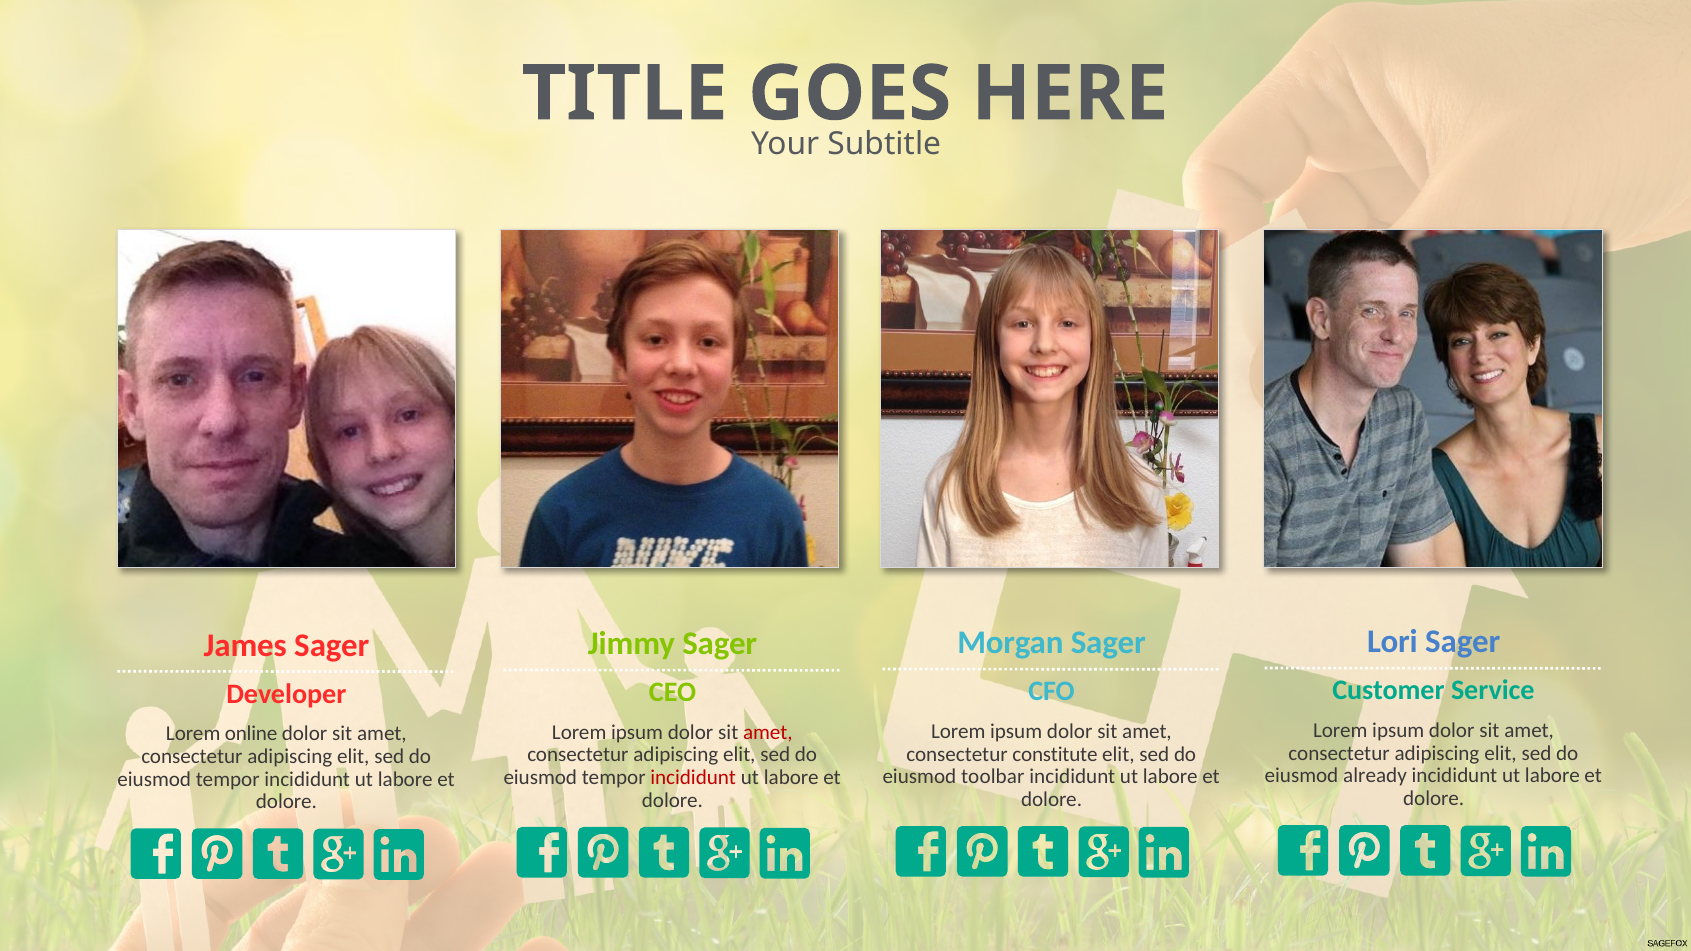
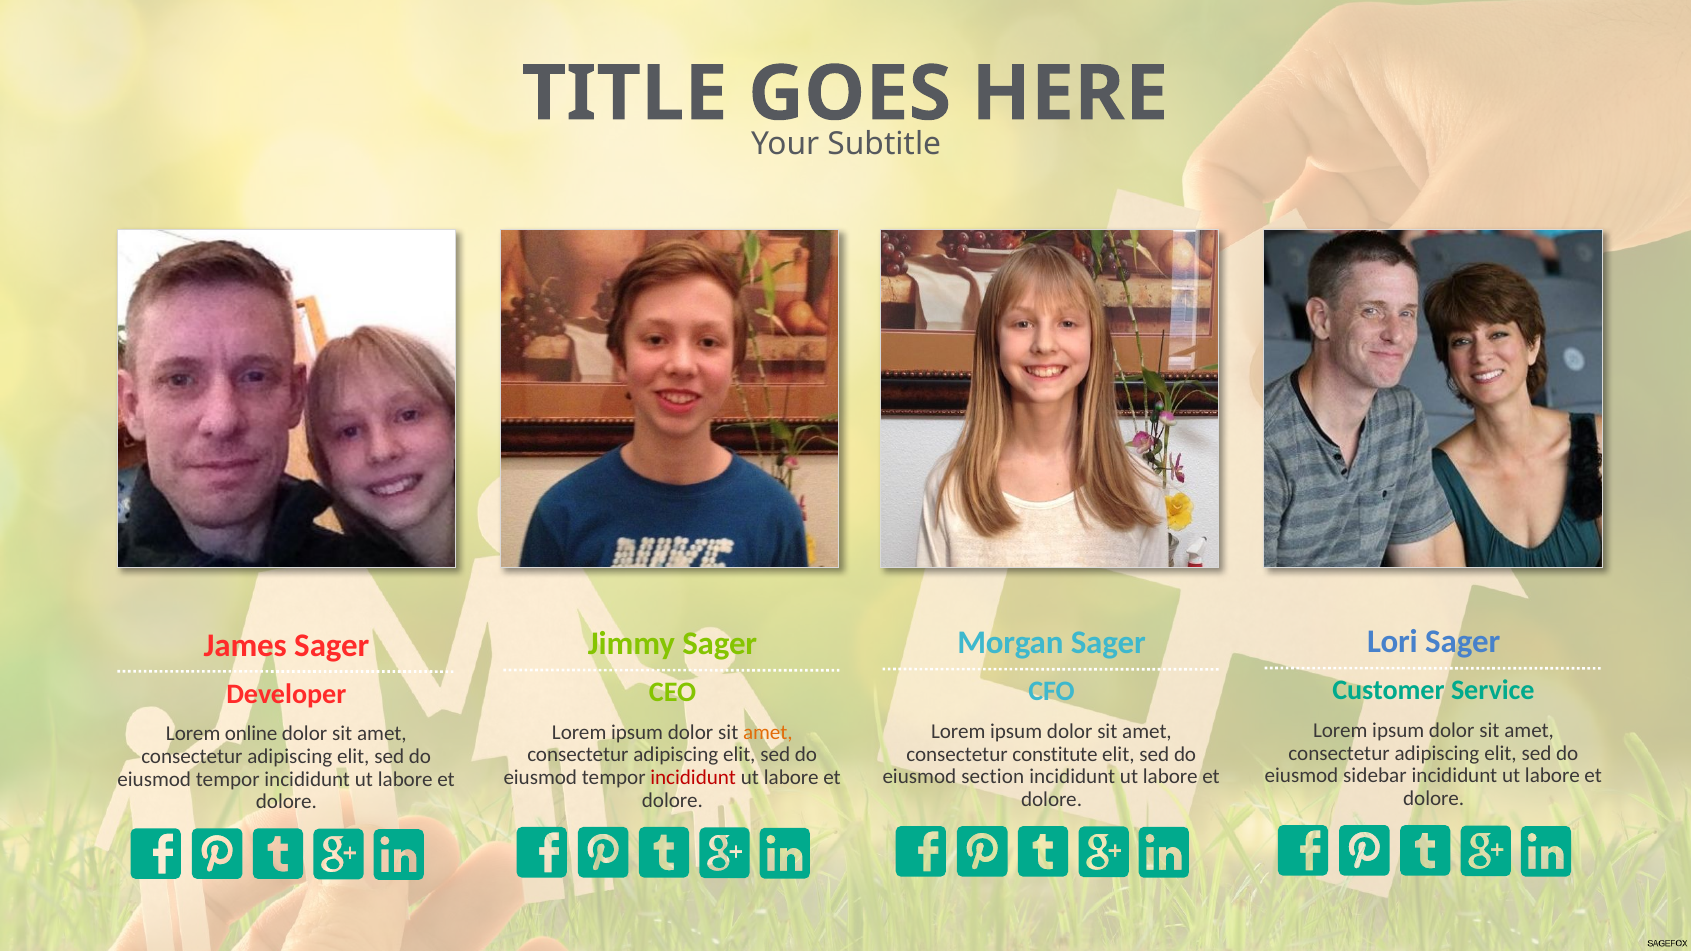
amet at (768, 732) colour: red -> orange
already: already -> sidebar
toolbar: toolbar -> section
